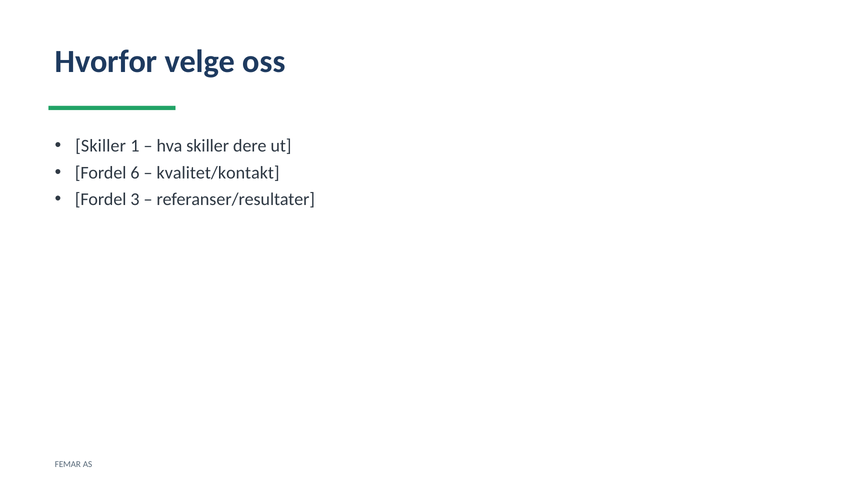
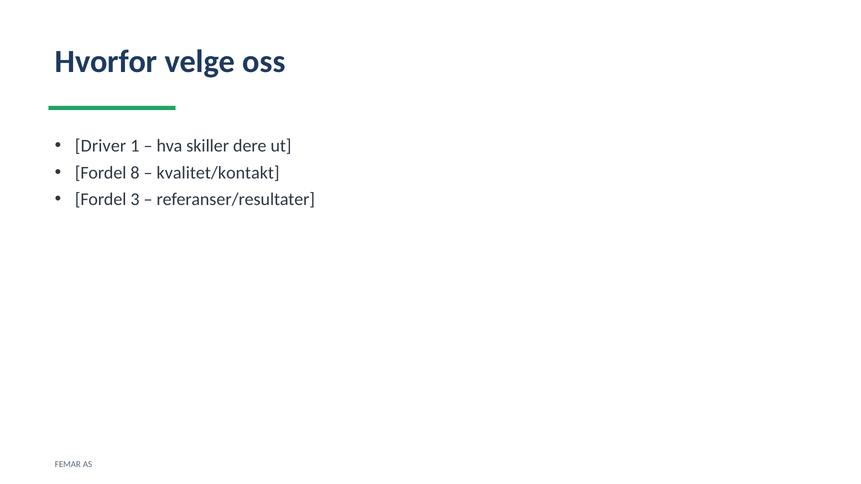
Skiller at (101, 146): Skiller -> Driver
6: 6 -> 8
